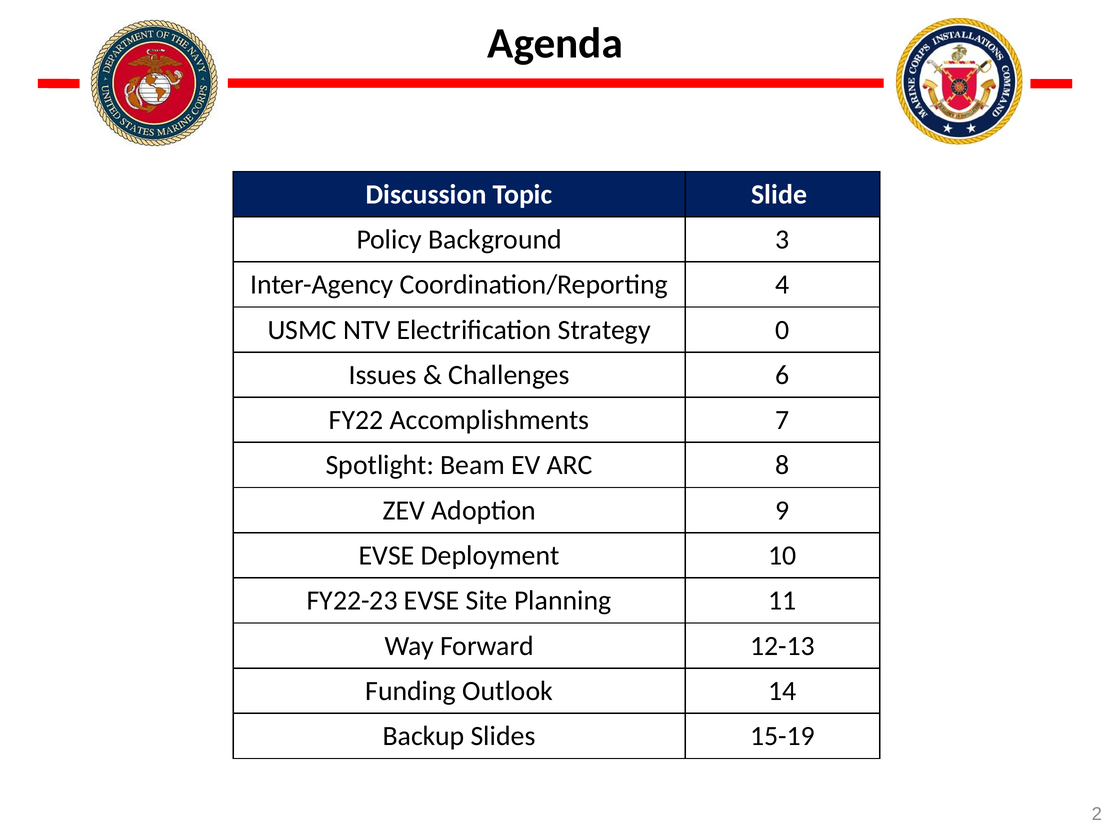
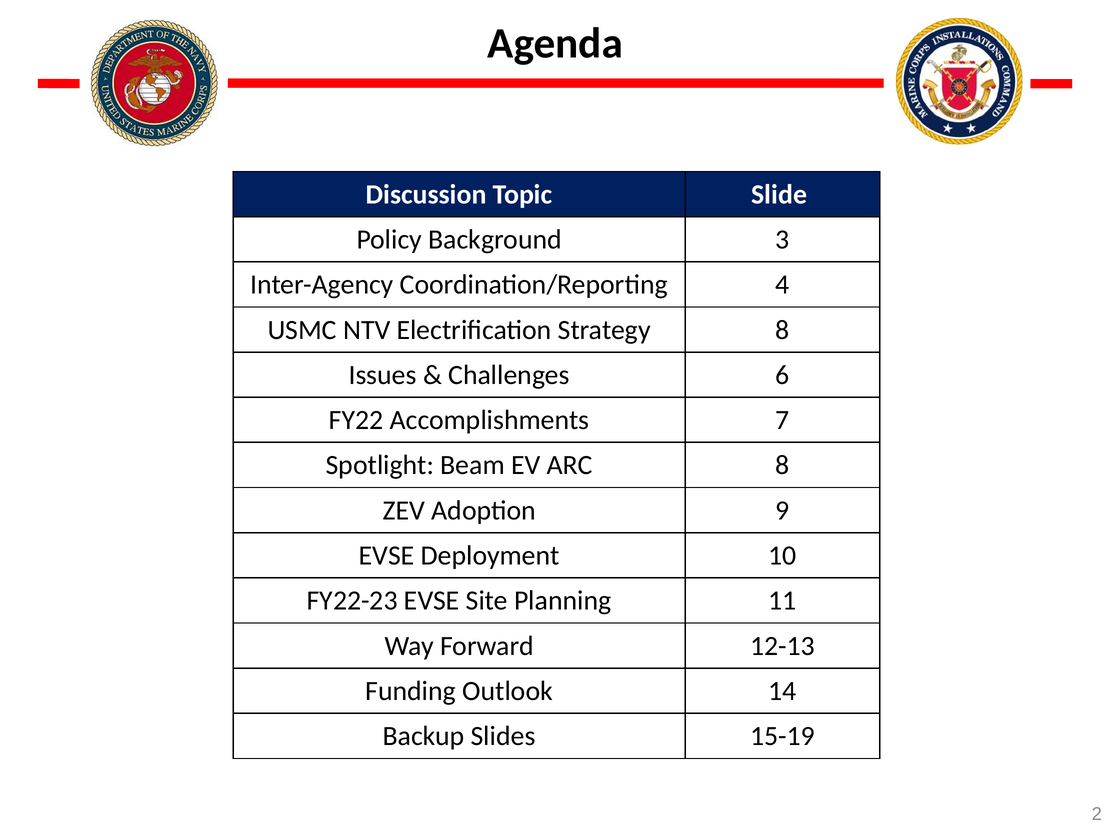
Strategy 0: 0 -> 8
